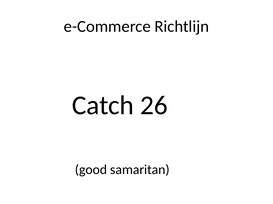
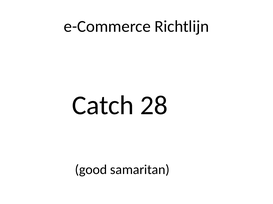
26: 26 -> 28
